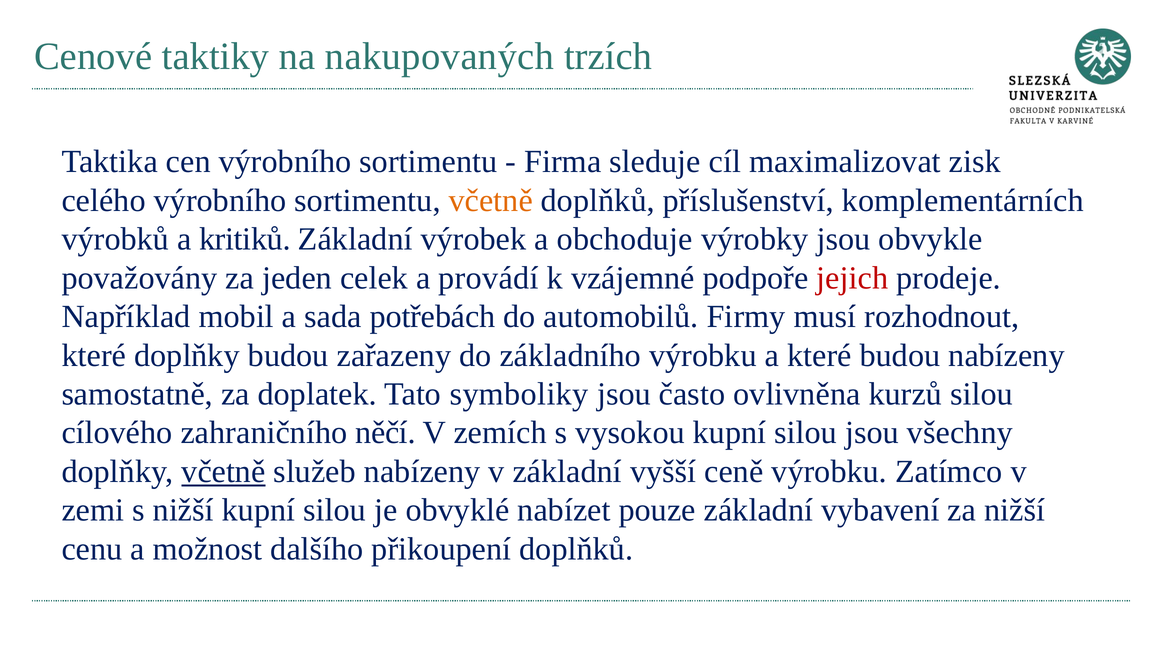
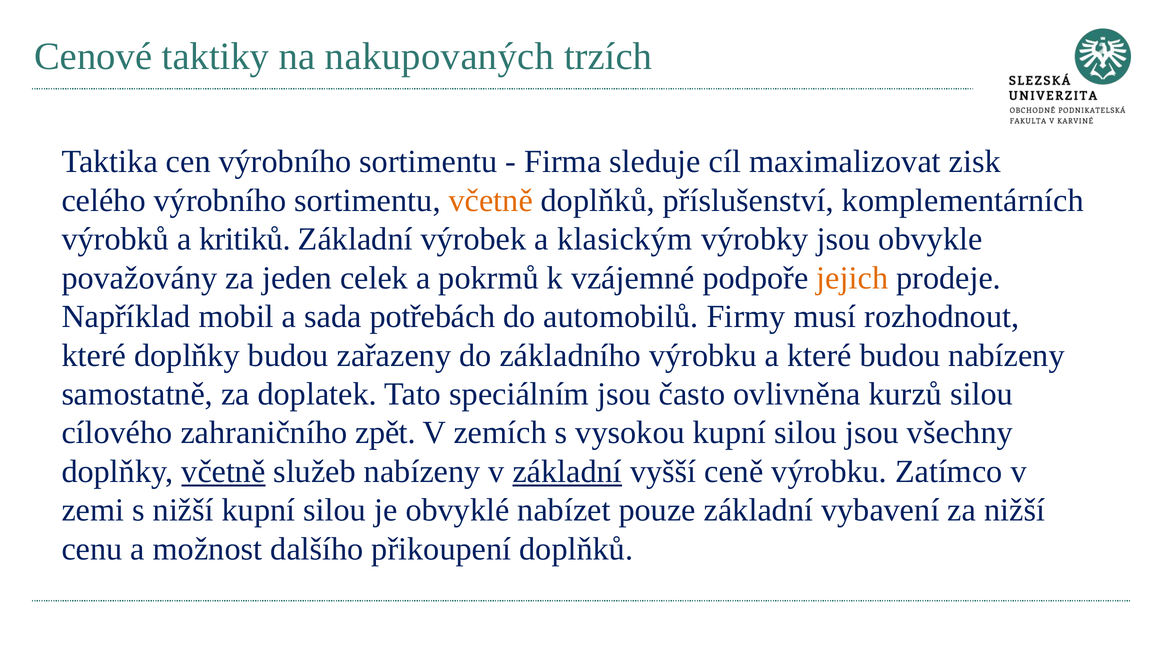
obchoduje: obchoduje -> klasickým
provádí: provádí -> pokrmů
jejich colour: red -> orange
symboliky: symboliky -> speciálním
něčí: něčí -> zpět
základní at (567, 471) underline: none -> present
